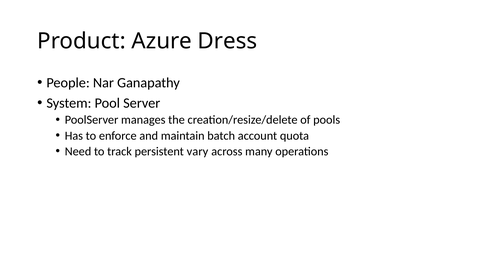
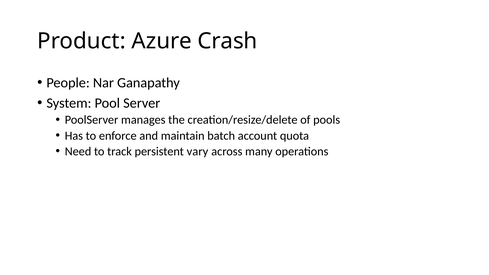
Dress: Dress -> Crash
